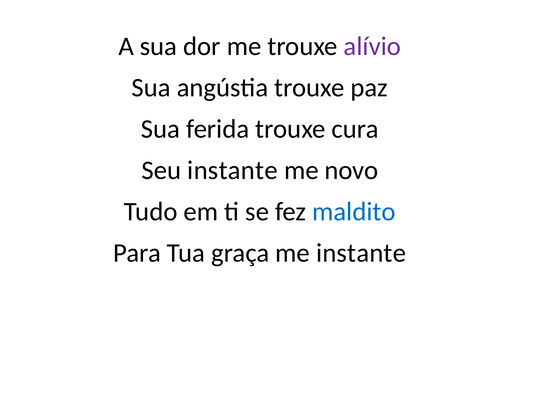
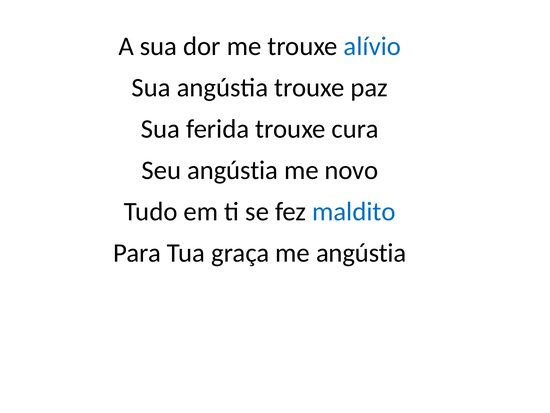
alívio colour: purple -> blue
Seu instante: instante -> angústia
me instante: instante -> angústia
